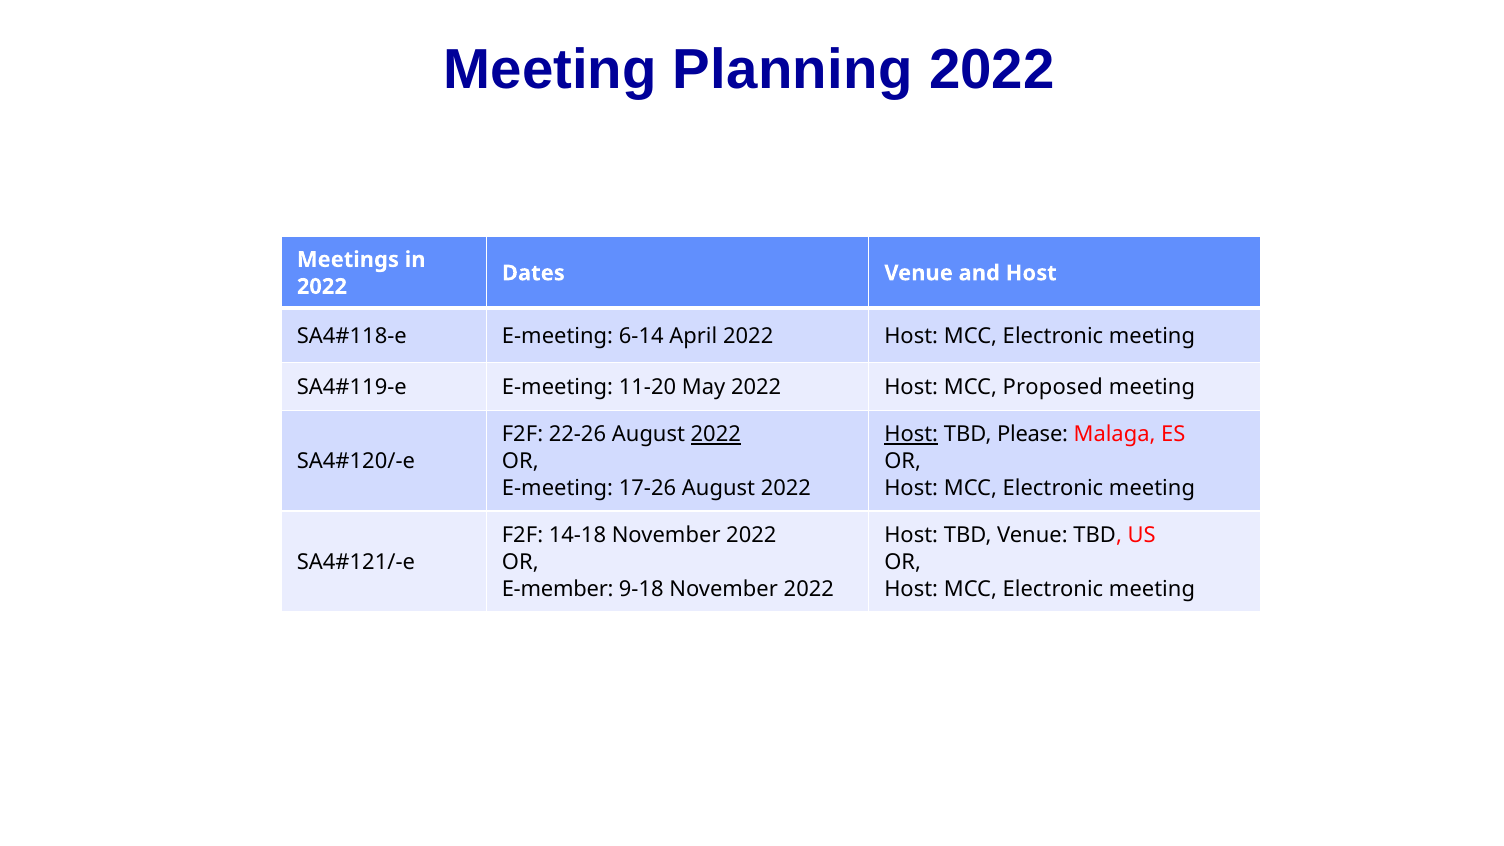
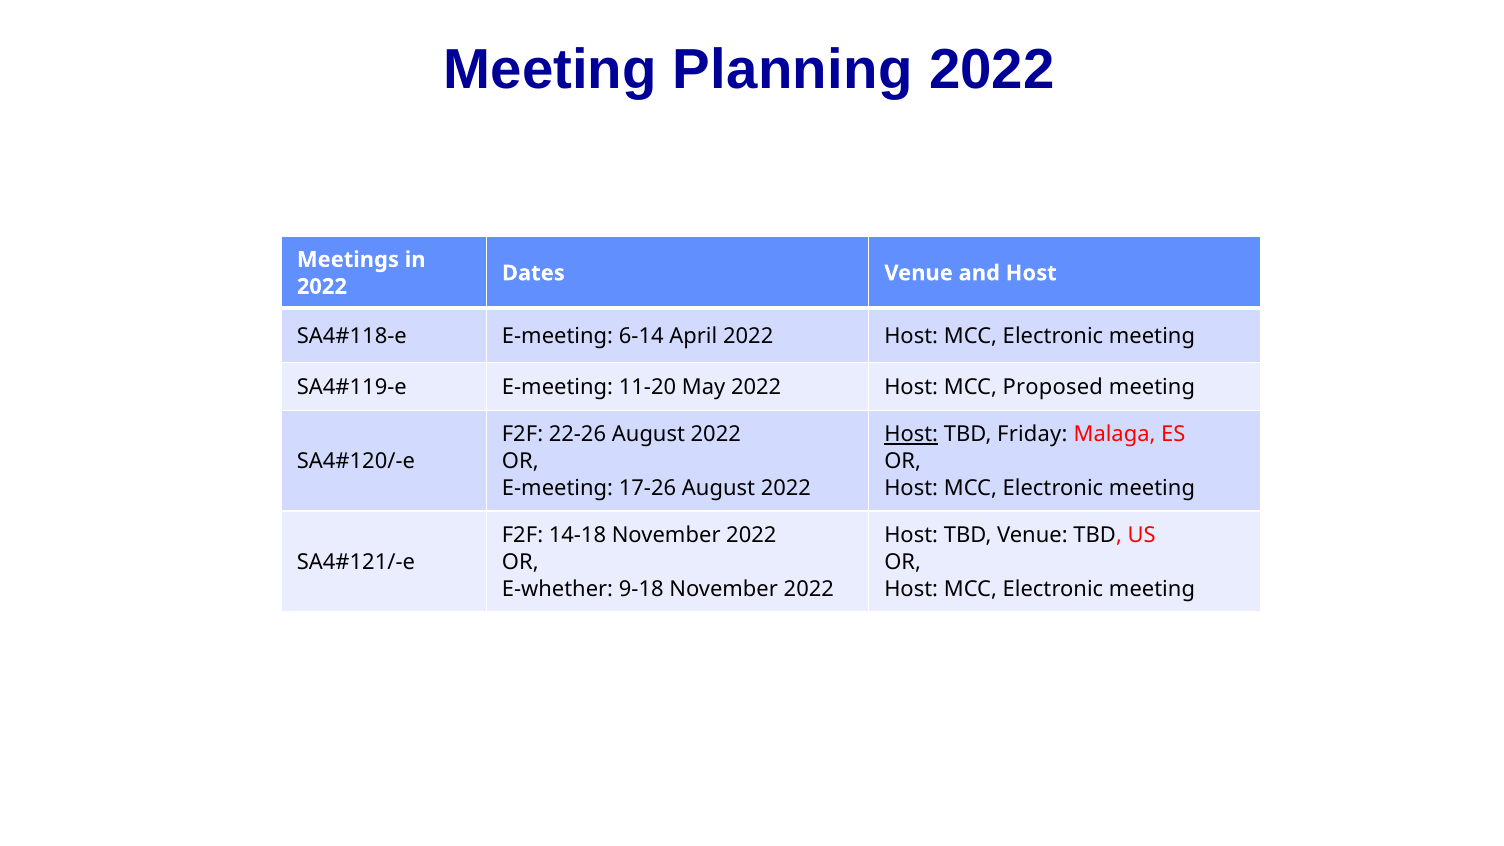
2022 at (716, 435) underline: present -> none
Please: Please -> Friday
E-member: E-member -> E-whether
